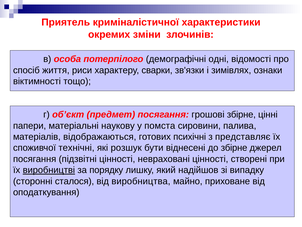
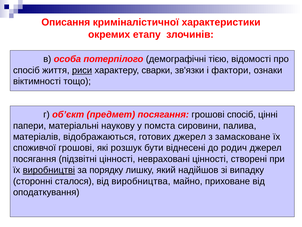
Приятель: Приятель -> Описання
зміни: зміни -> етапу
одні: одні -> тією
риси underline: none -> present
зимівлях: зимівлях -> фактори
грошові збірне: збірне -> спосіб
готових психічні: психічні -> джерел
представляє: представляє -> замасковане
споживчої технічні: технічні -> грошові
до збірне: збірне -> родич
